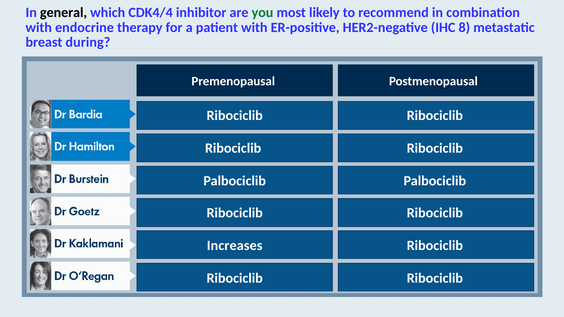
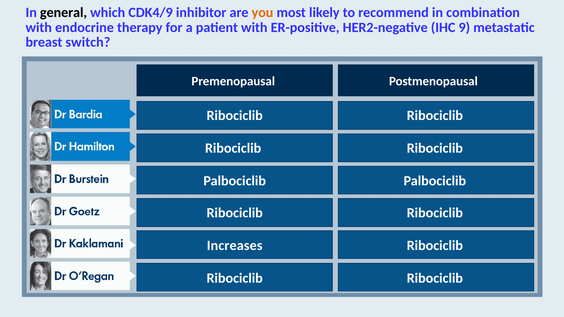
CDK4/4: CDK4/4 -> CDK4/9
you colour: green -> orange
8: 8 -> 9
during: during -> switch
